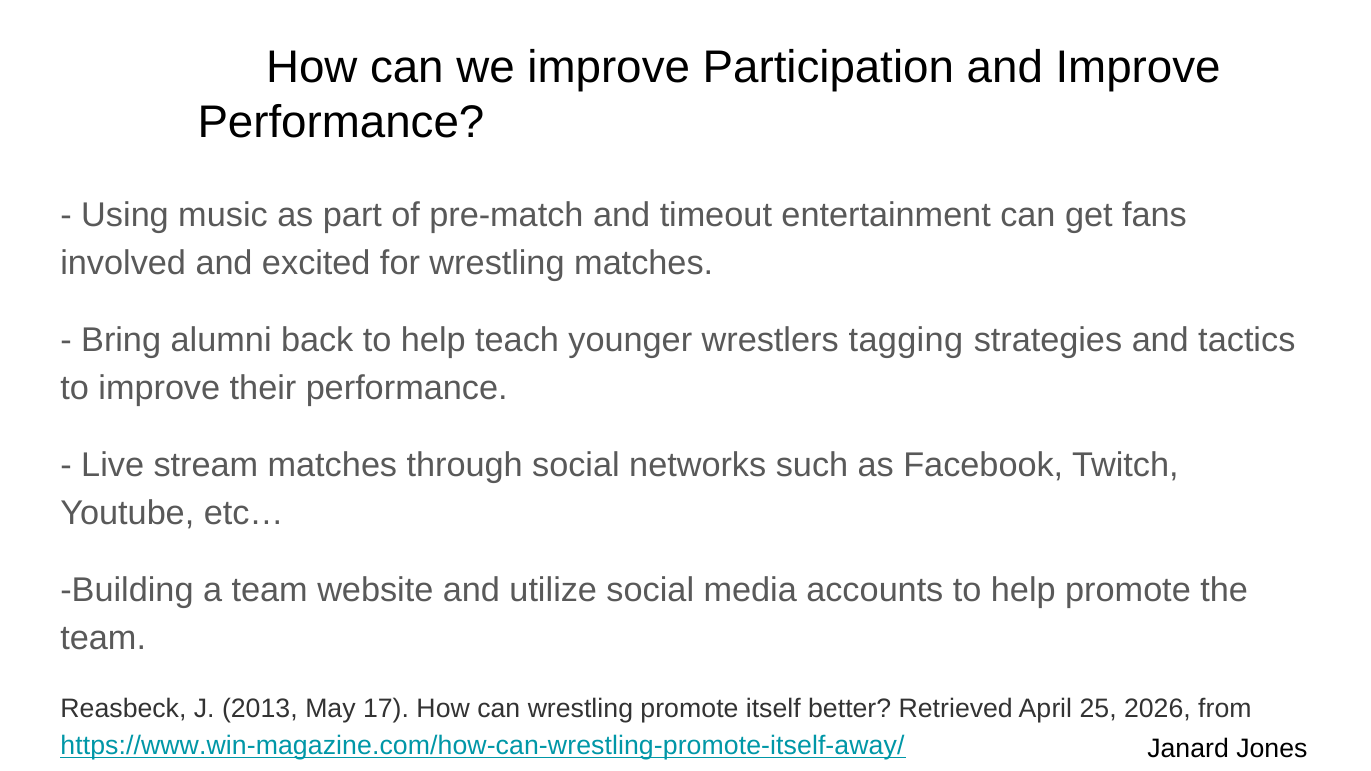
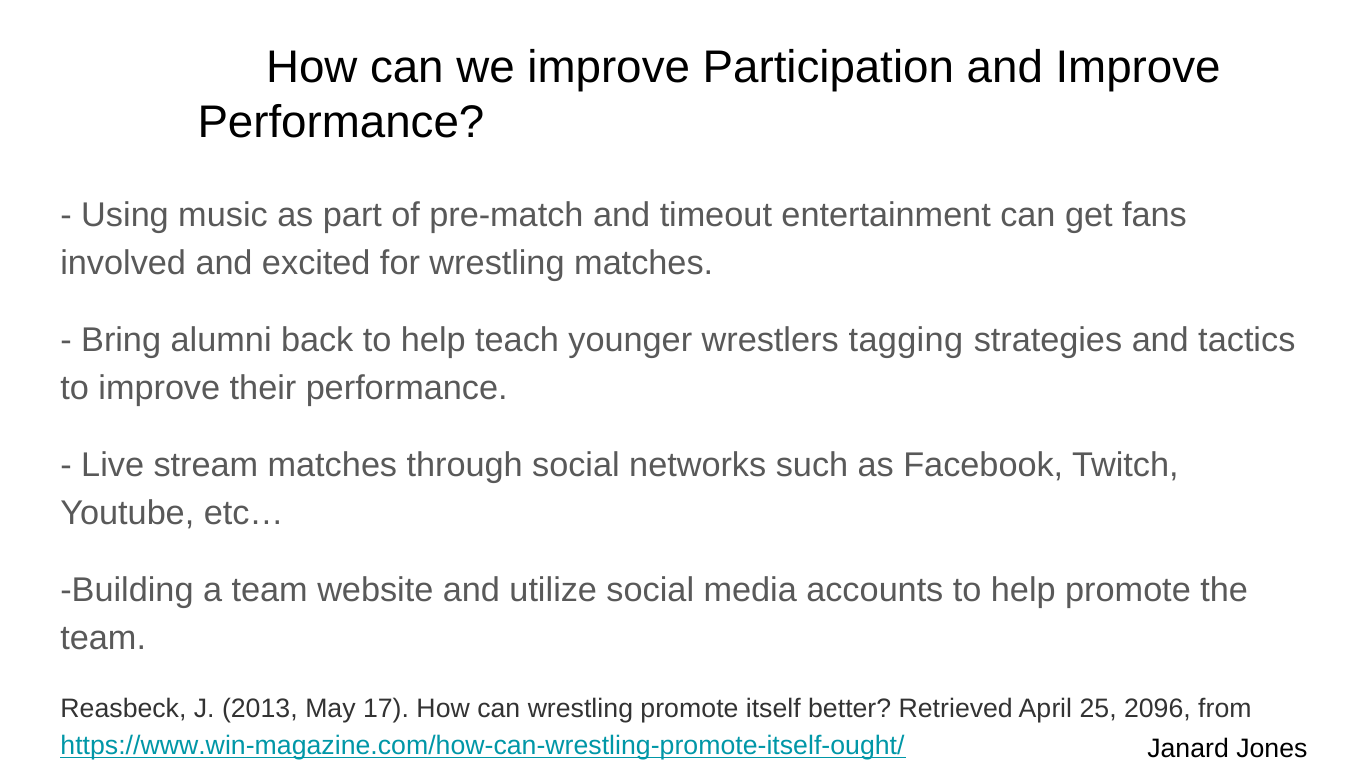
2026: 2026 -> 2096
https://www.win-magazine.com/how-can-wrestling-promote-itself-away/: https://www.win-magazine.com/how-can-wrestling-promote-itself-away/ -> https://www.win-magazine.com/how-can-wrestling-promote-itself-ought/
